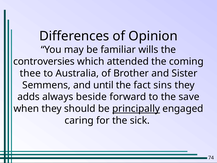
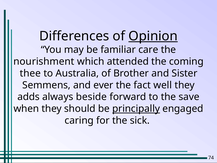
Opinion underline: none -> present
wills: wills -> care
controversies: controversies -> nourishment
until: until -> ever
sins: sins -> well
